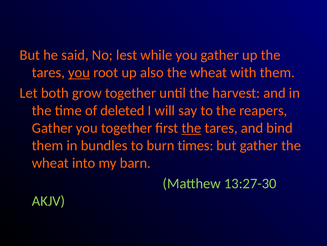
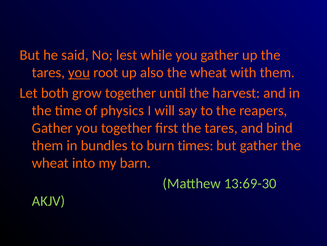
deleted: deleted -> physics
the at (191, 128) underline: present -> none
13:27-30: 13:27-30 -> 13:69-30
